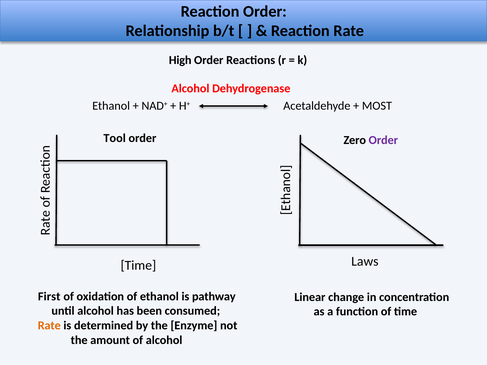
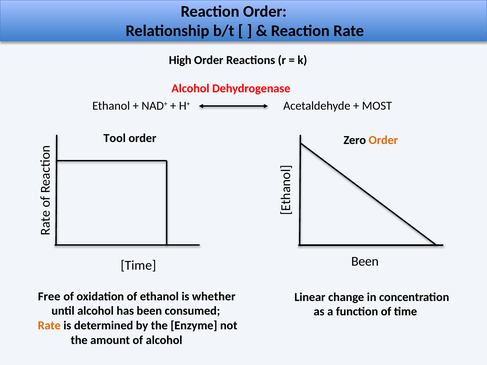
Order at (383, 140) colour: purple -> orange
Laws at (365, 261): Laws -> Been
First: First -> Free
pathway: pathway -> whether
